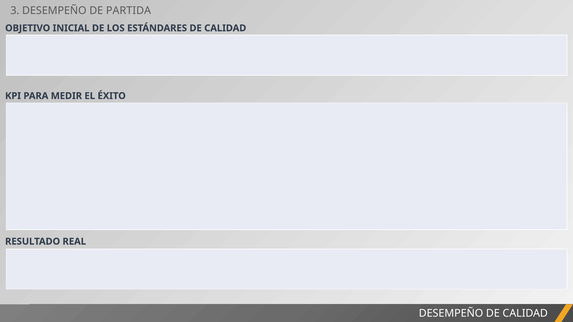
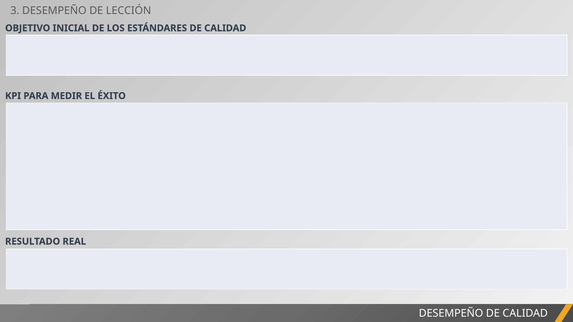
PARTIDA: PARTIDA -> LECCIÓN
